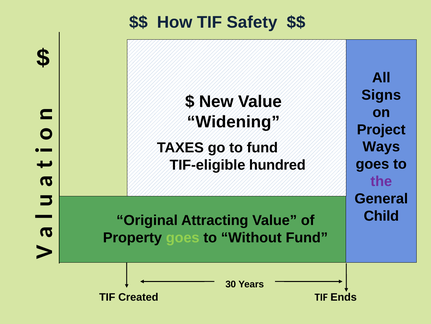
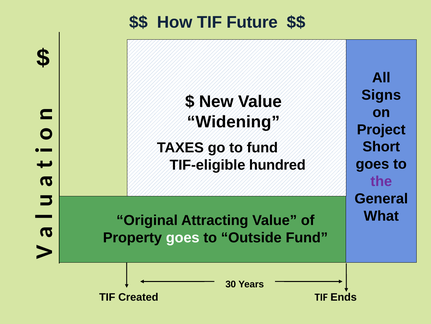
Safety: Safety -> Future
Ways: Ways -> Short
Child: Child -> What
goes at (183, 237) colour: light green -> white
Without: Without -> Outside
